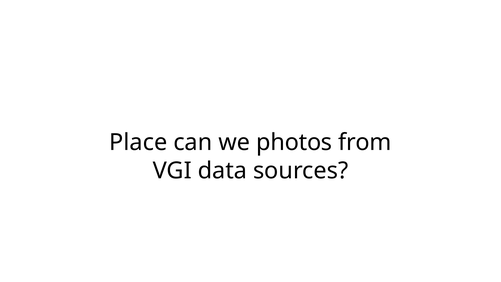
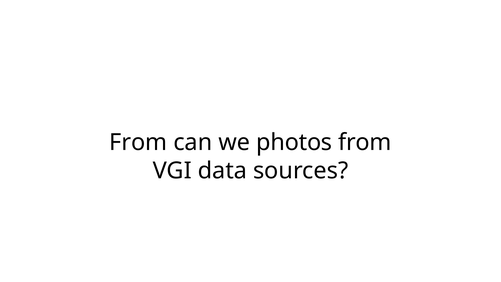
Place at (138, 142): Place -> From
